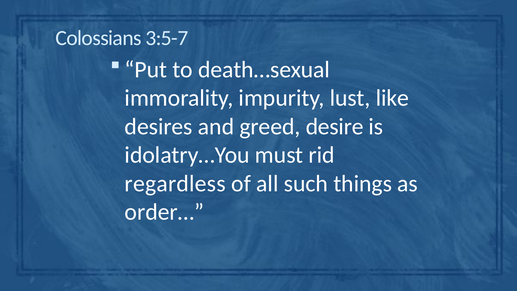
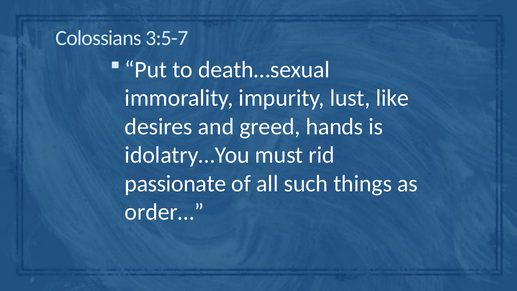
desire: desire -> hands
regardless: regardless -> passionate
